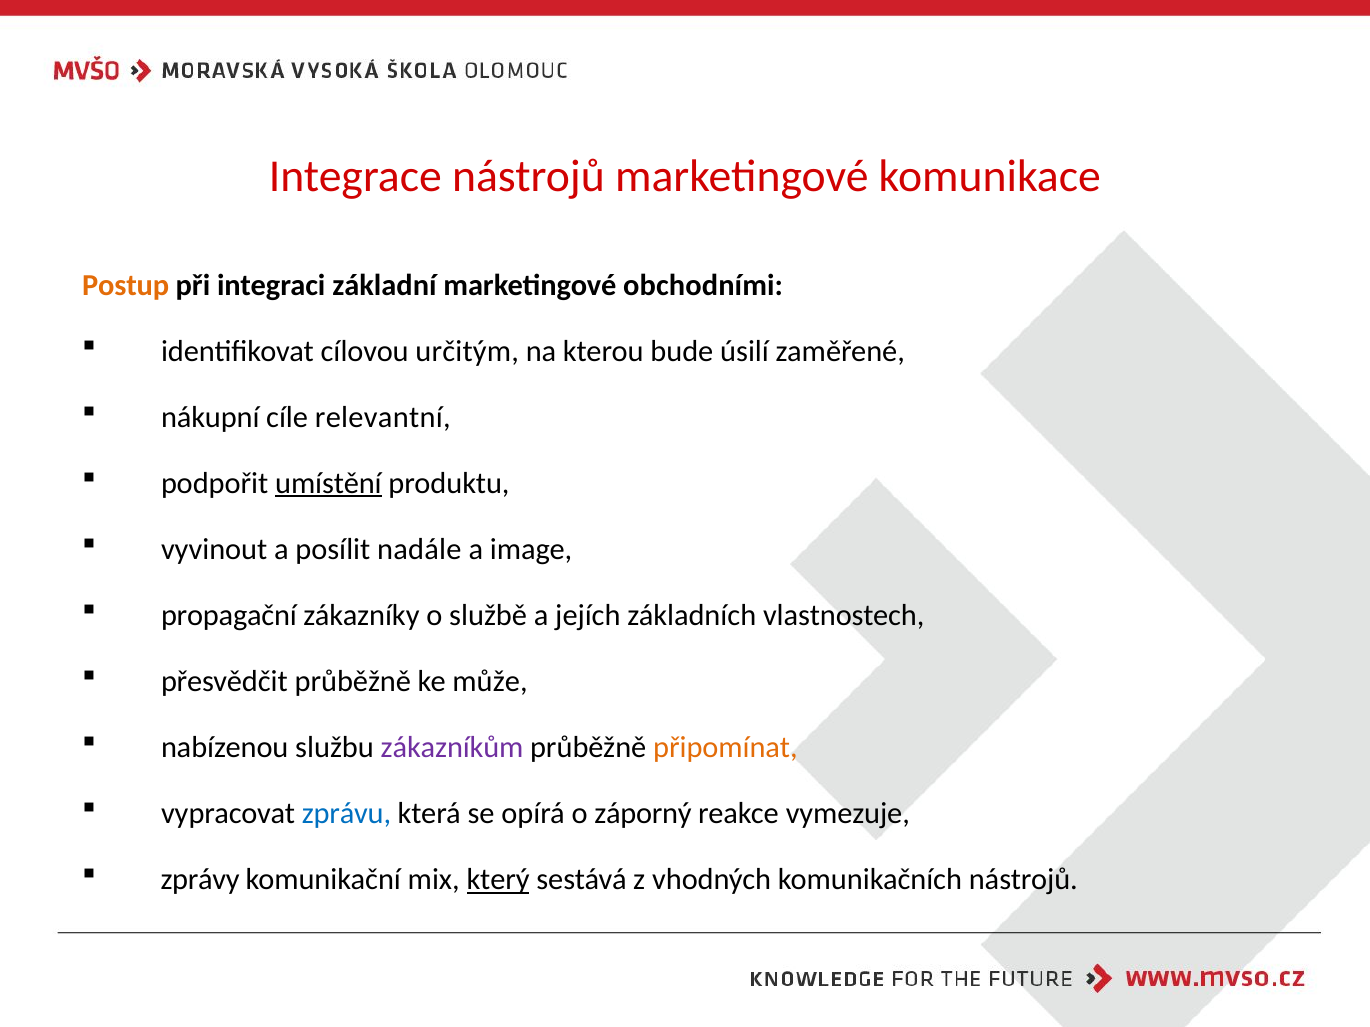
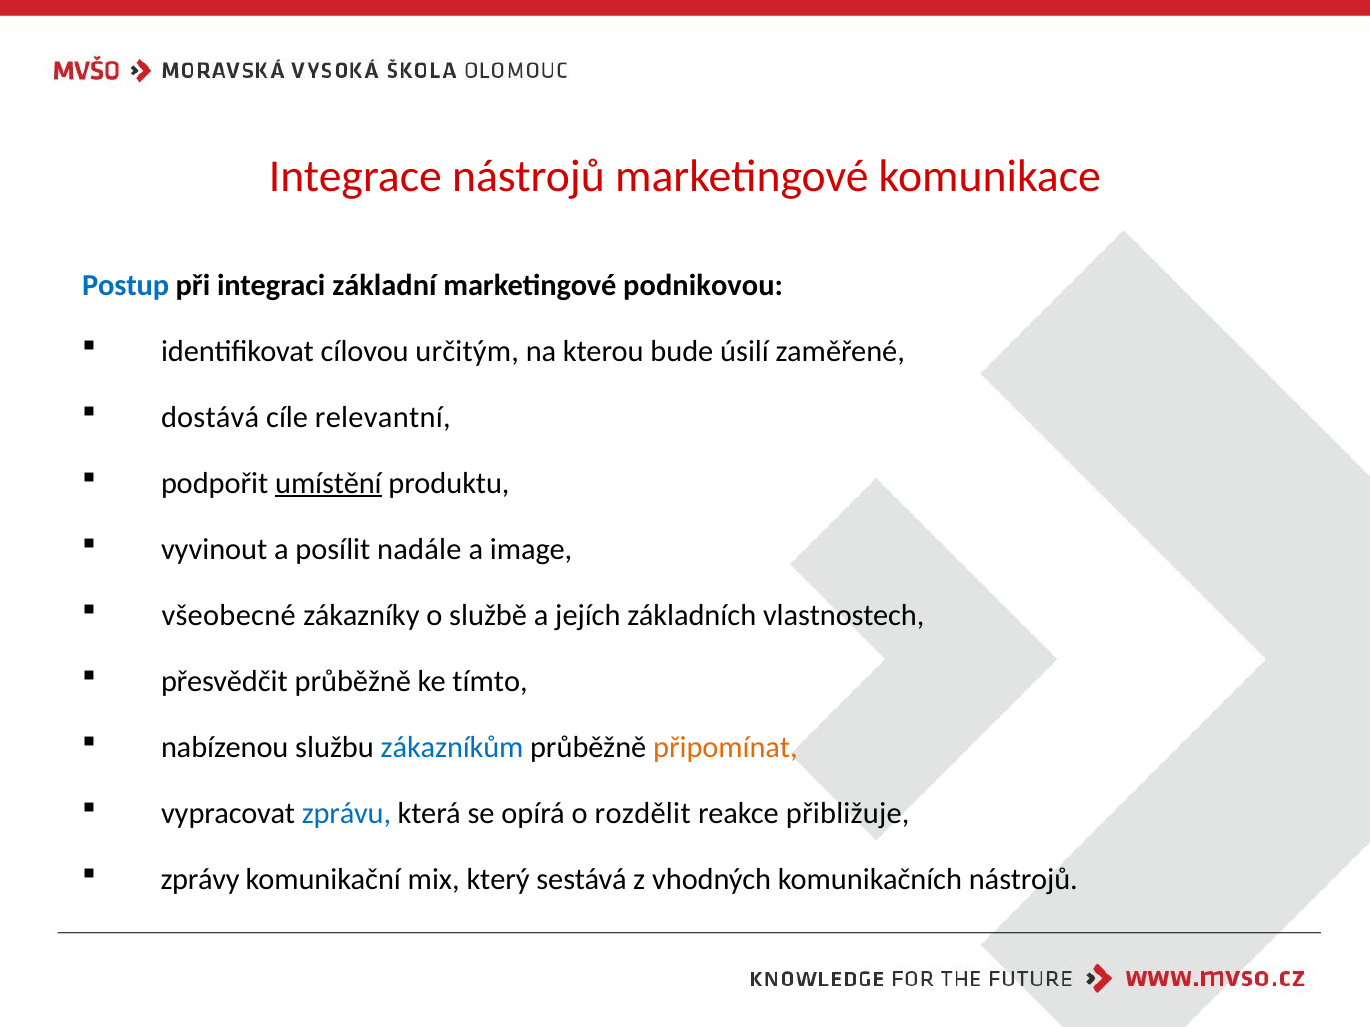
Postup colour: orange -> blue
obchodními: obchodními -> podnikovou
nákupní: nákupní -> dostává
propagační: propagační -> všeobecné
může: může -> tímto
zákazníkům colour: purple -> blue
záporný: záporný -> rozdělit
vymezuje: vymezuje -> přibližuje
který underline: present -> none
